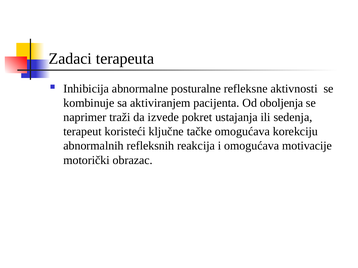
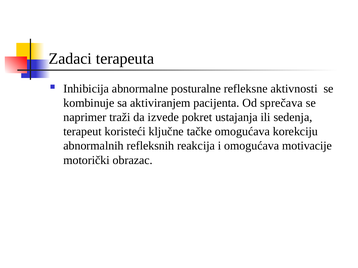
oboljenja: oboljenja -> sprečava
